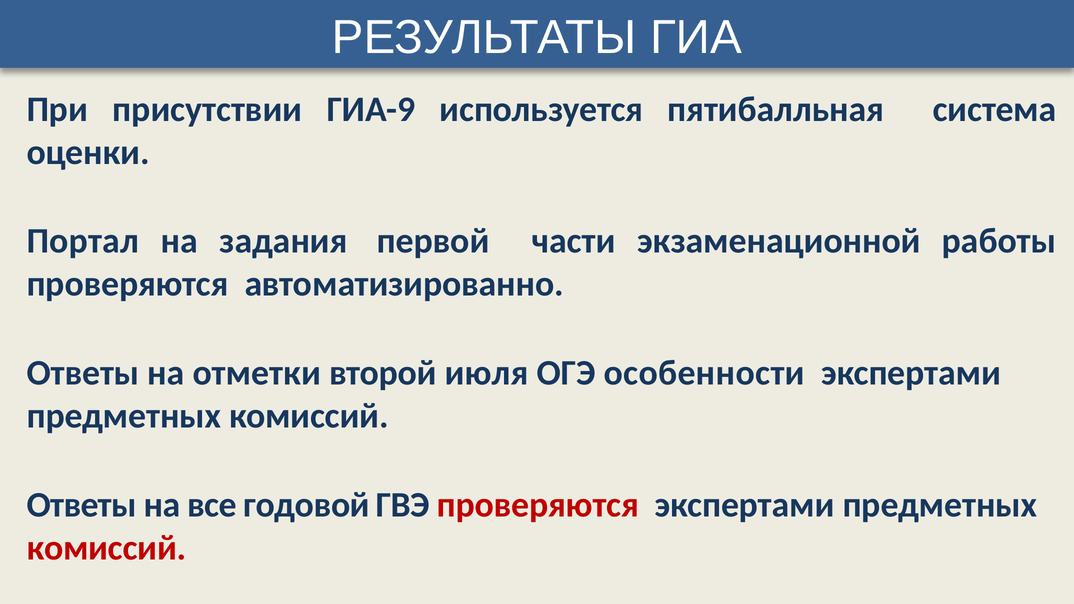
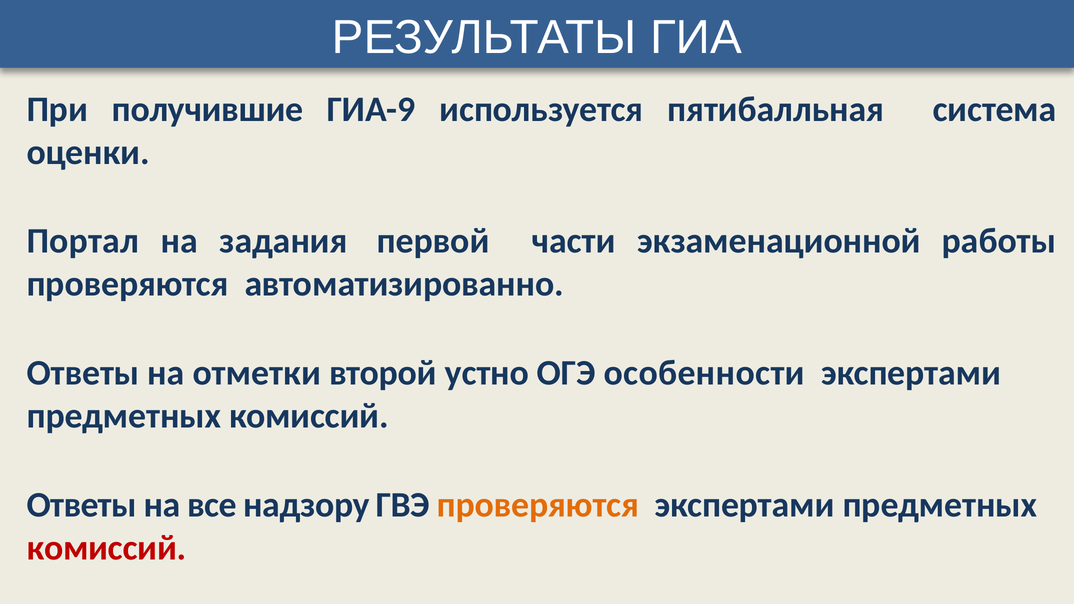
присутствии: присутствии -> получившие
июля: июля -> устно
годовой: годовой -> надзору
проверяются at (538, 505) colour: red -> orange
